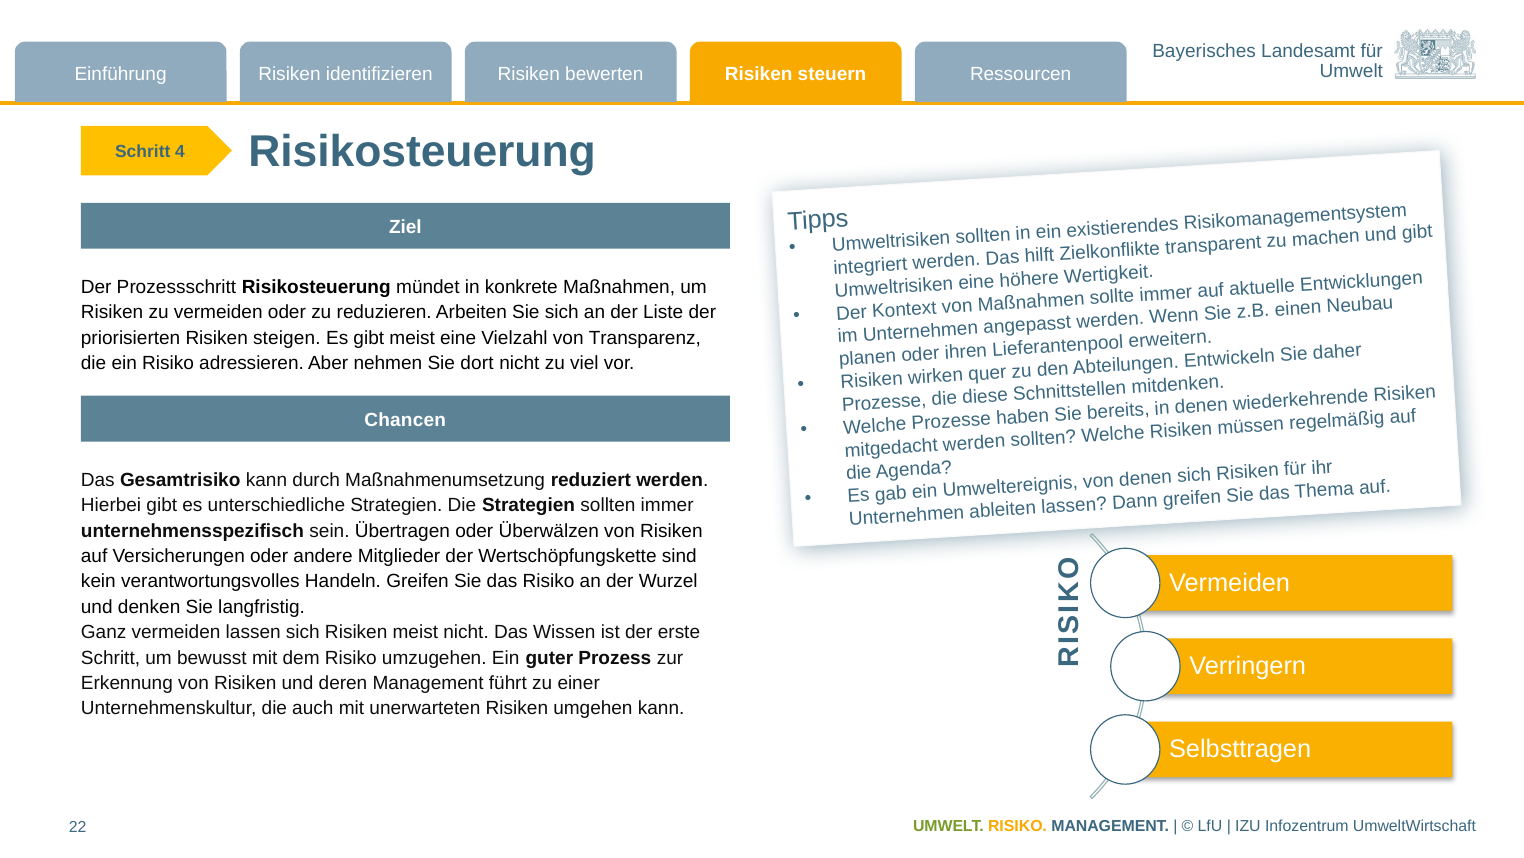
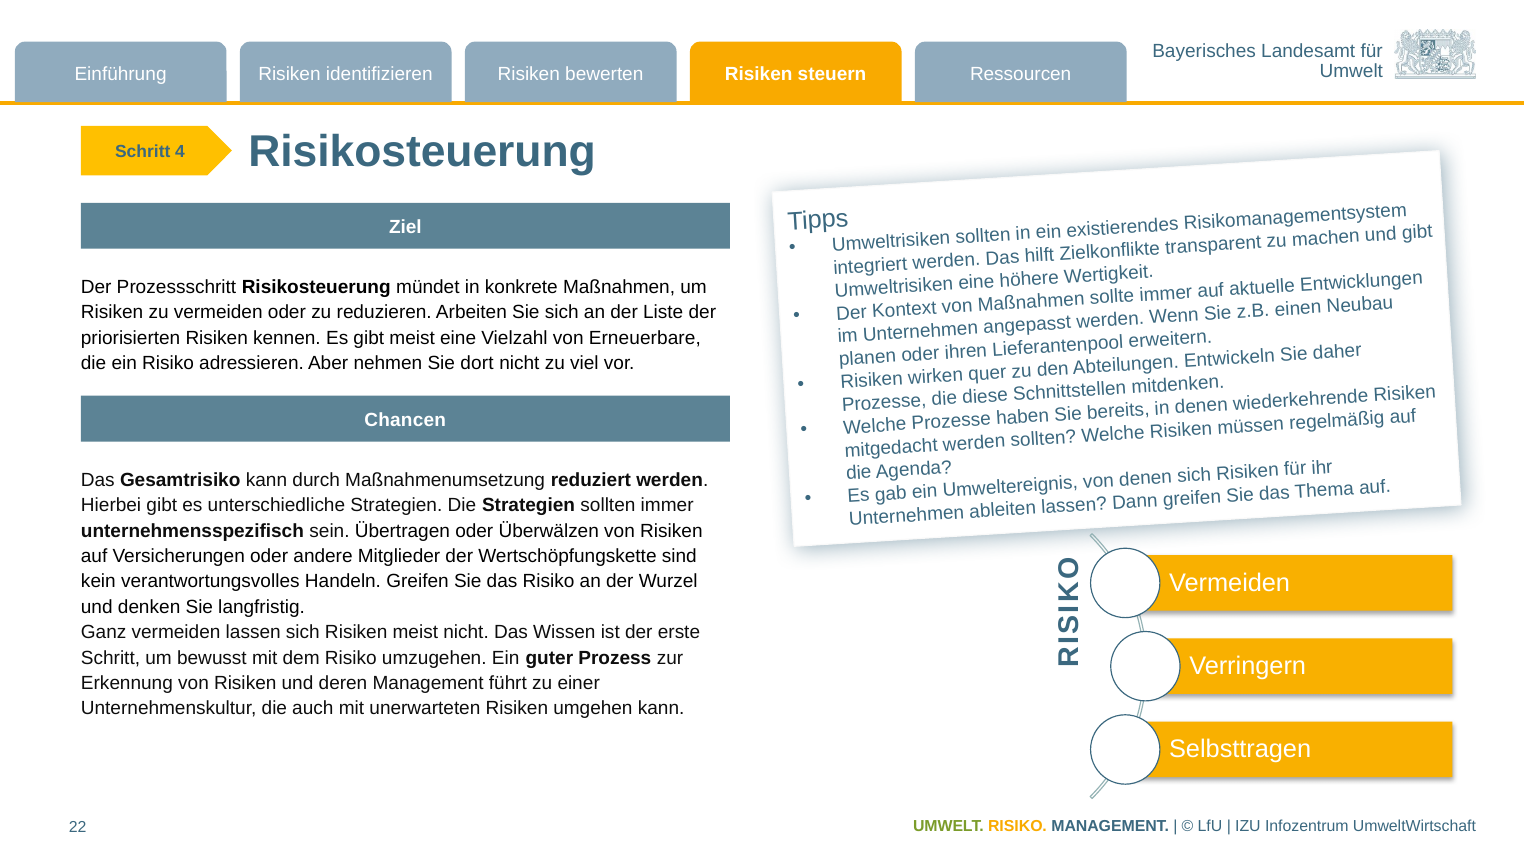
steigen: steigen -> kennen
Transparenz: Transparenz -> Erneuerbare
